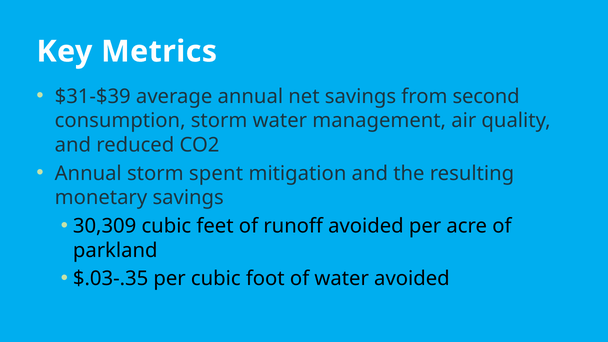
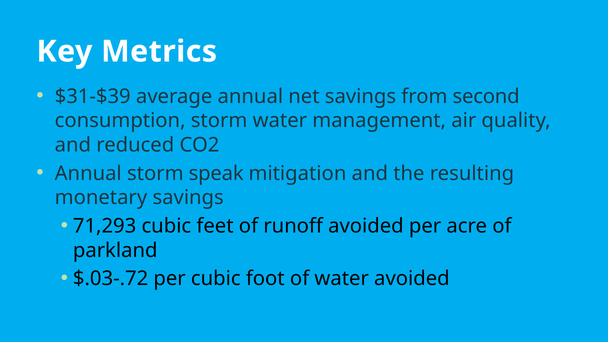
spent: spent -> speak
30,309: 30,309 -> 71,293
$.03-.35: $.03-.35 -> $.03-.72
